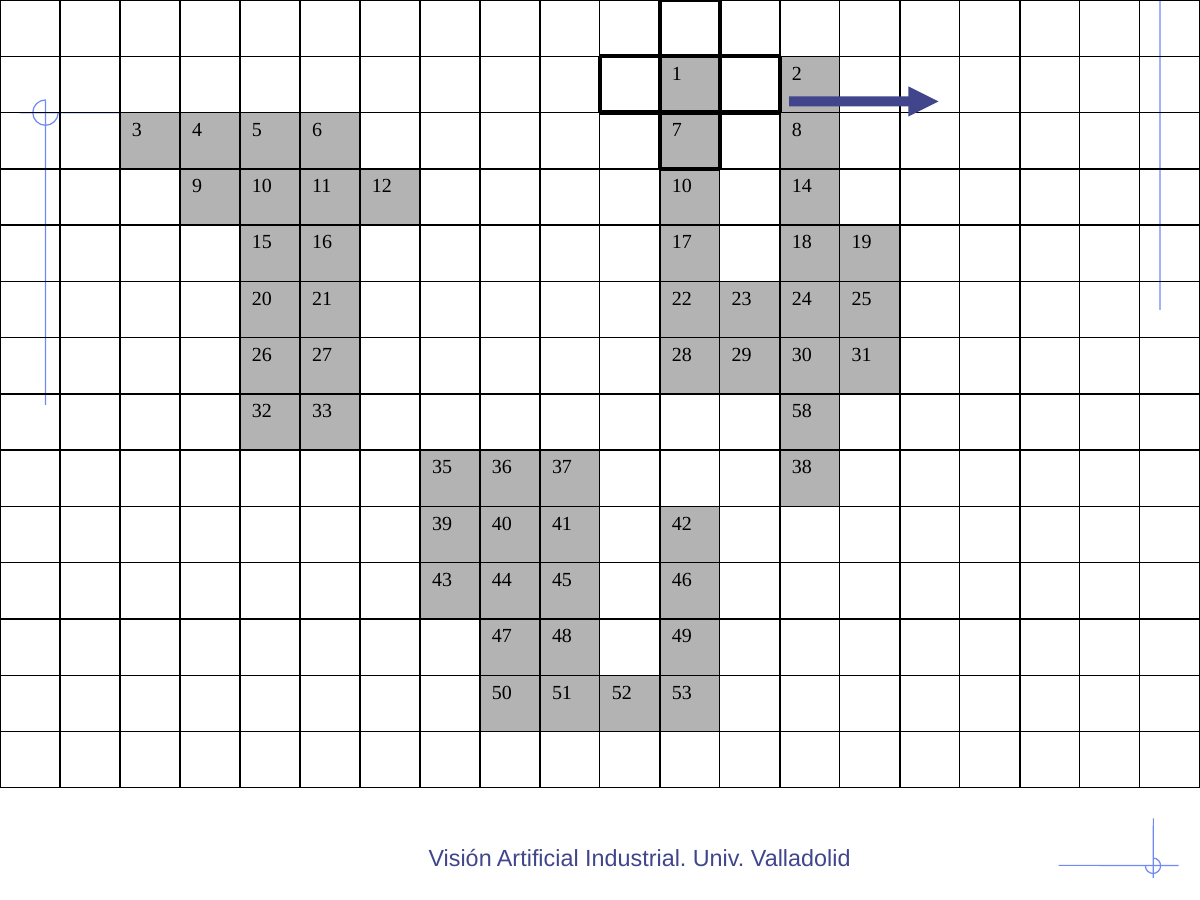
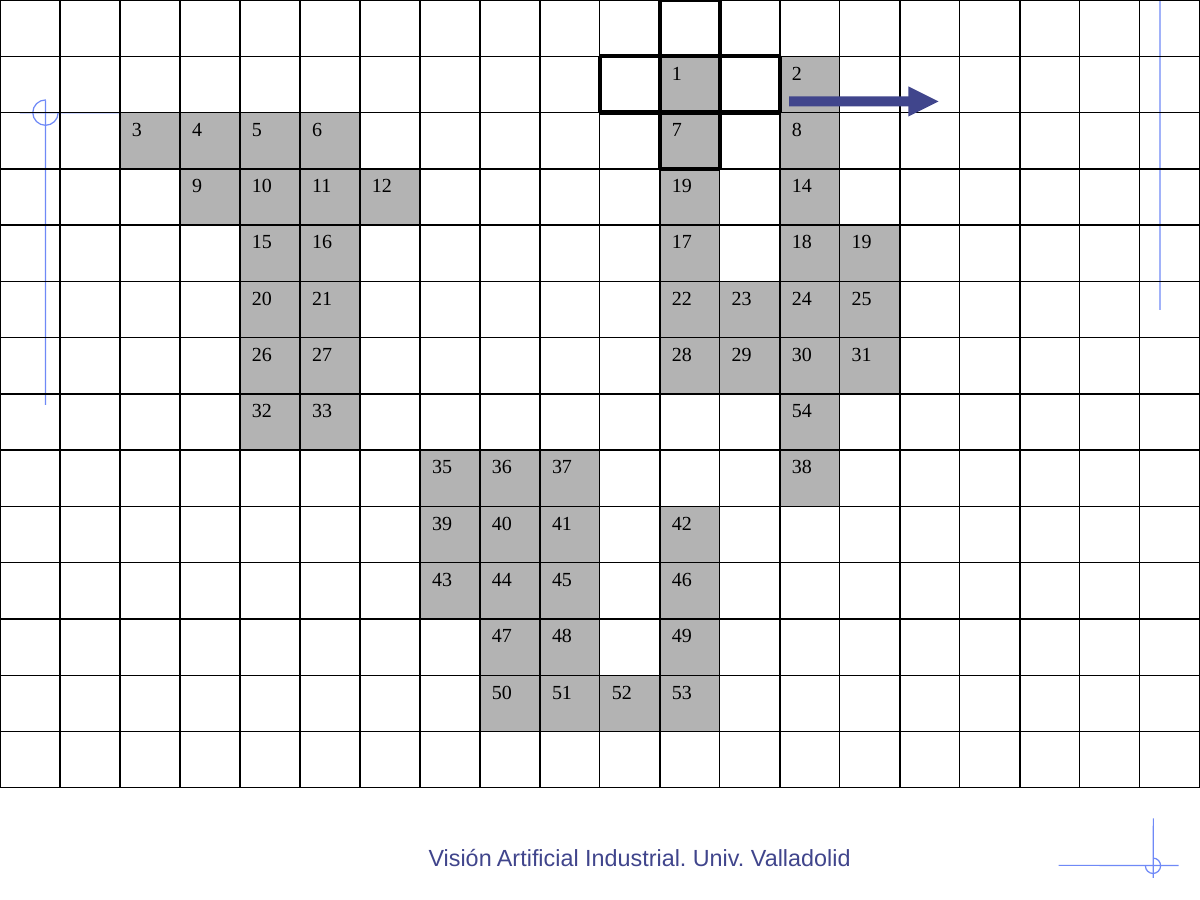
12 10: 10 -> 19
58: 58 -> 54
